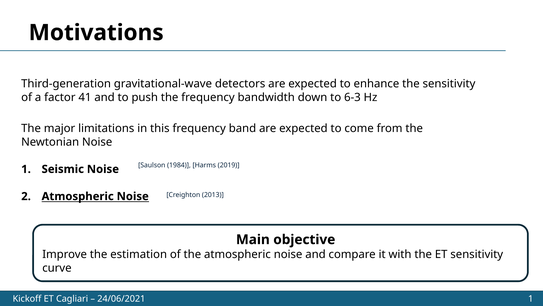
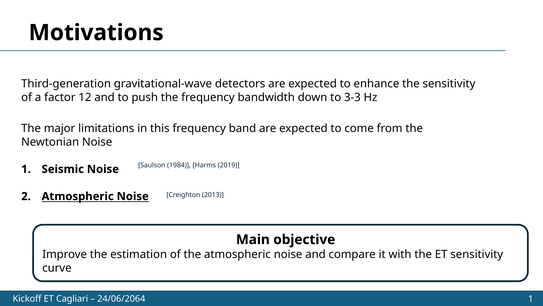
41: 41 -> 12
6-3: 6-3 -> 3-3
24/06/2021: 24/06/2021 -> 24/06/2064
